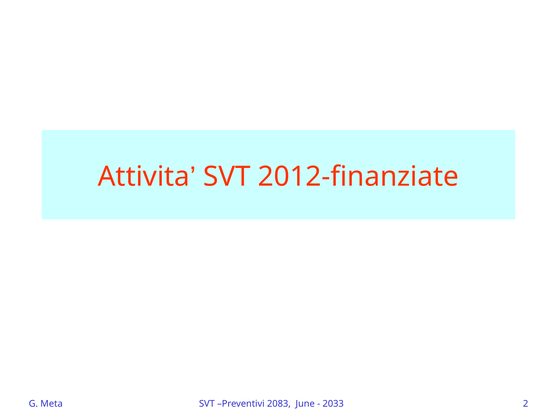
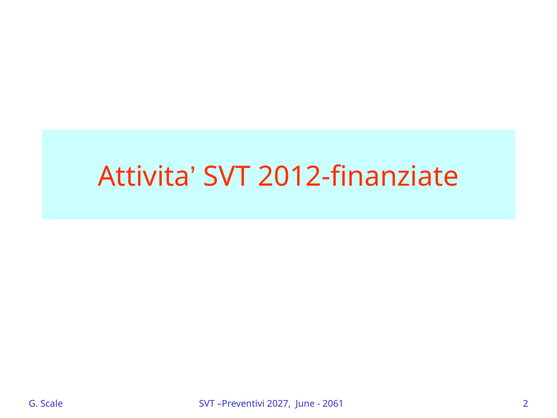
Meta: Meta -> Scale
2083: 2083 -> 2027
2033: 2033 -> 2061
